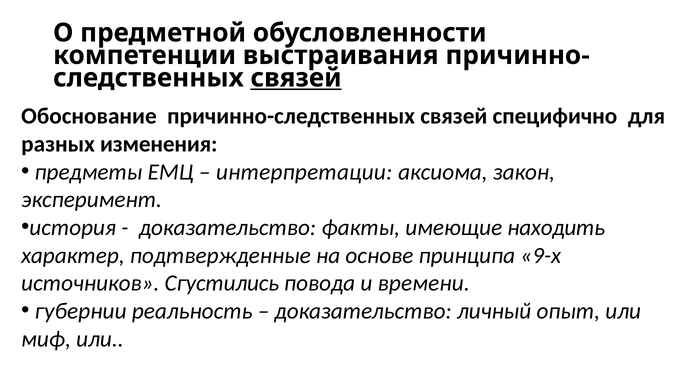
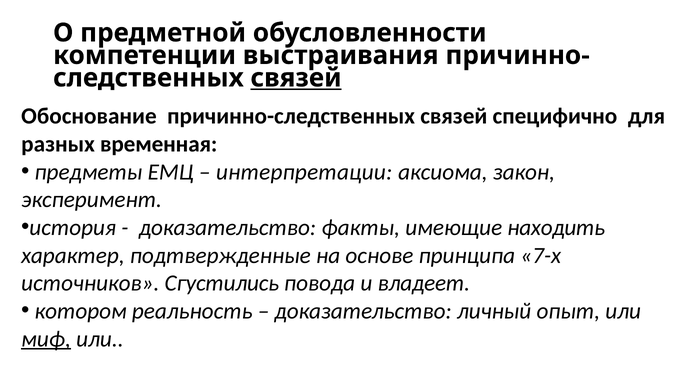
изменения: изменения -> временная
9-х: 9-х -> 7-х
времени: времени -> владеет
губернии: губернии -> котором
миф underline: none -> present
